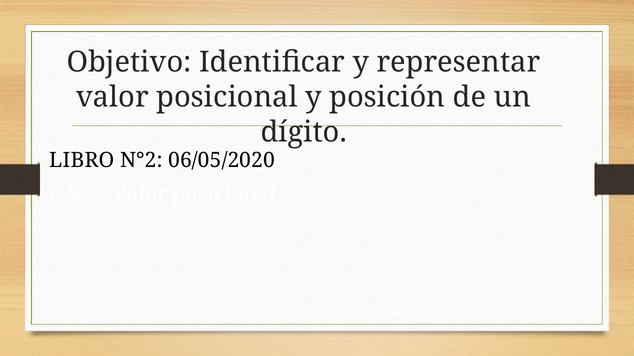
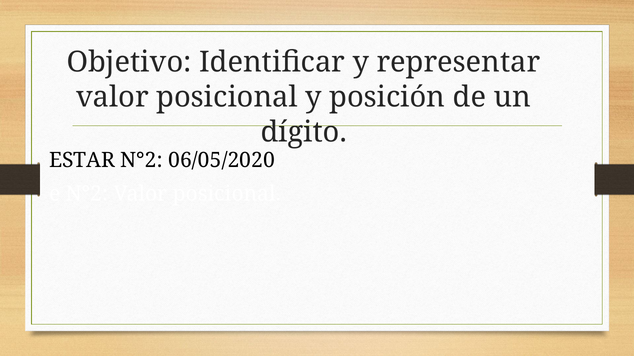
LIBRO: LIBRO -> ESTAR
